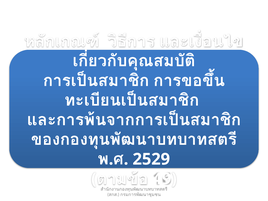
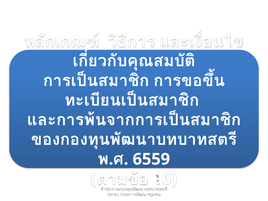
2529: 2529 -> 6559
49: 49 -> 96
